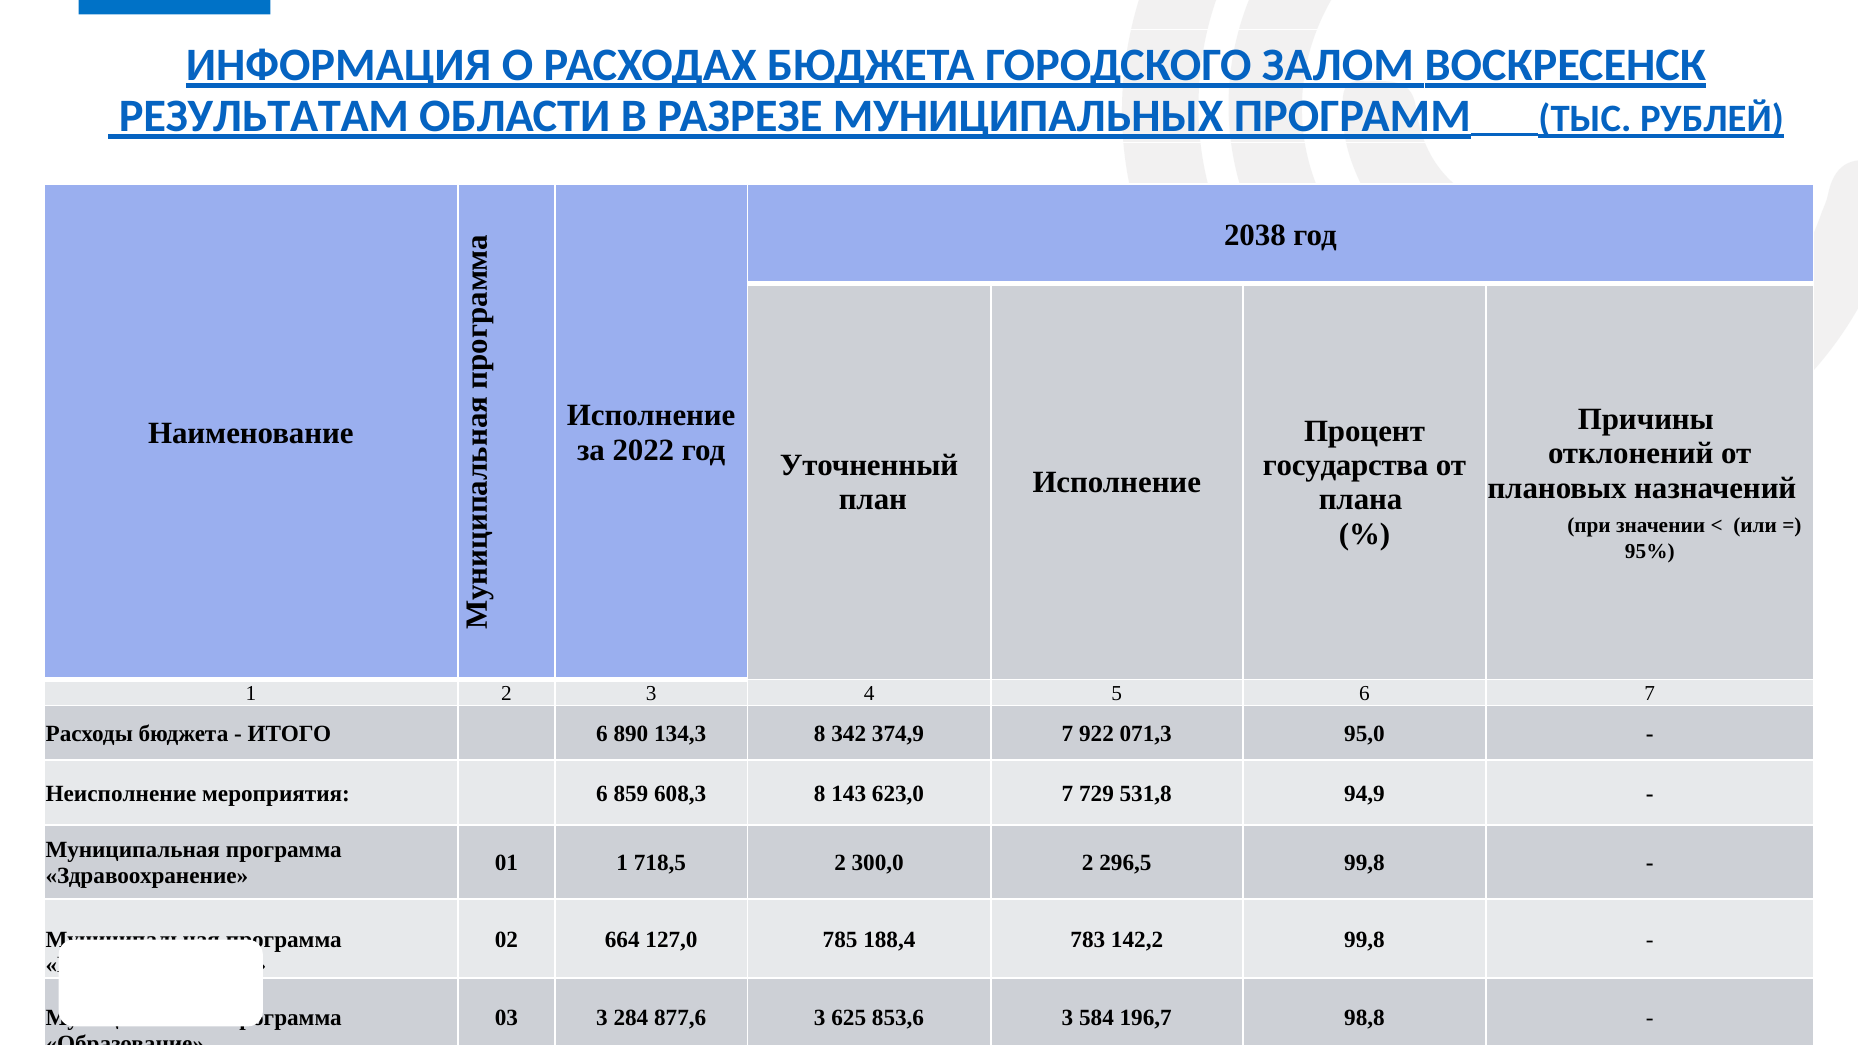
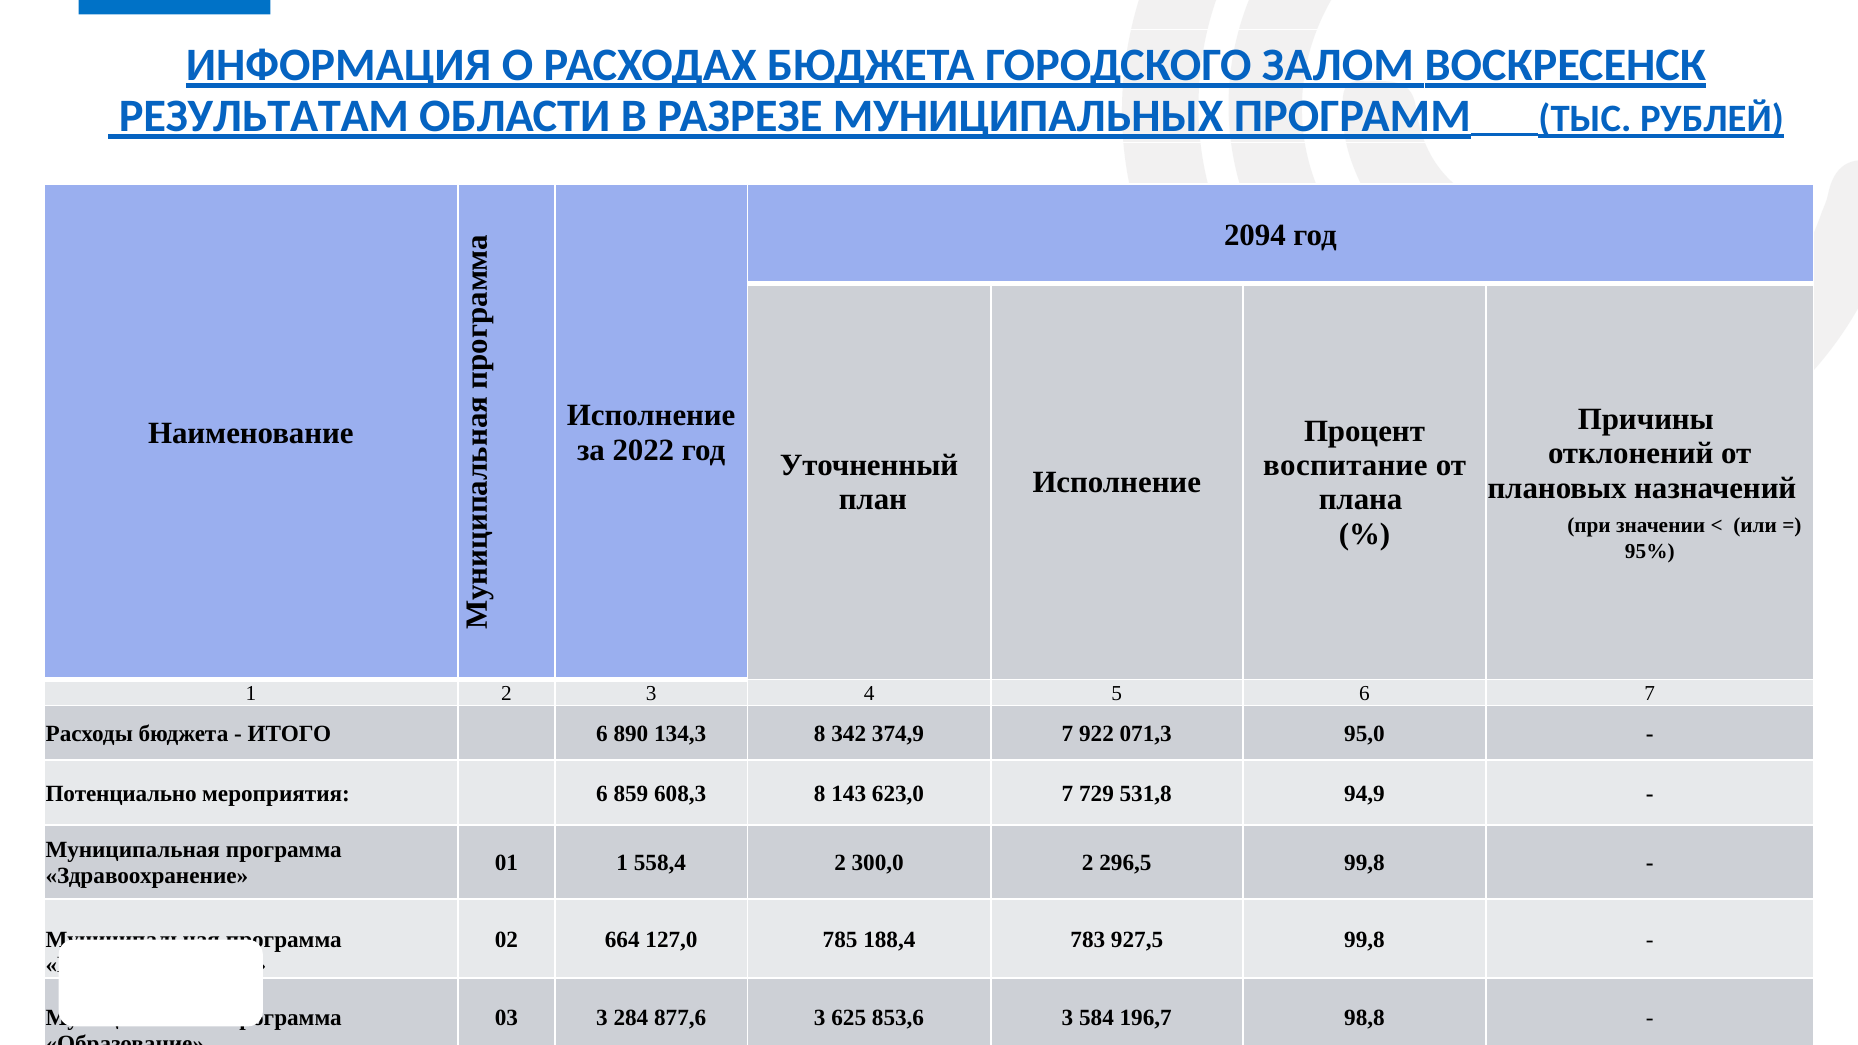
2038: 2038 -> 2094
государства: государства -> воспитание
Неисполнение: Неисполнение -> Потенциально
718,5: 718,5 -> 558,4
142,2: 142,2 -> 927,5
